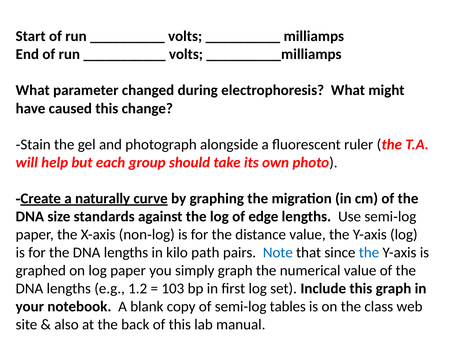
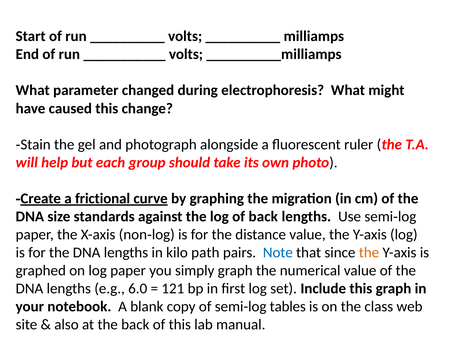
naturally: naturally -> frictional
of edge: edge -> back
the at (369, 252) colour: blue -> orange
1.2: 1.2 -> 6.0
103: 103 -> 121
